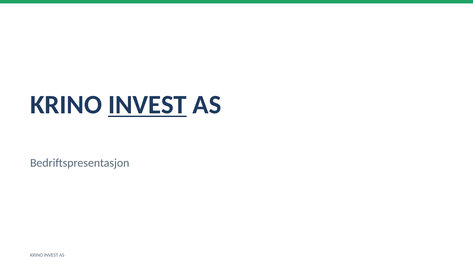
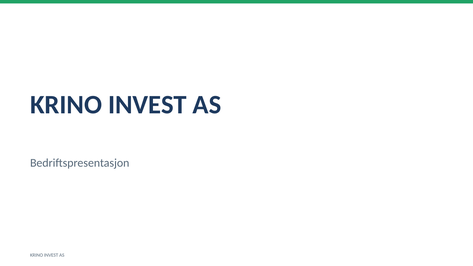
INVEST at (147, 105) underline: present -> none
